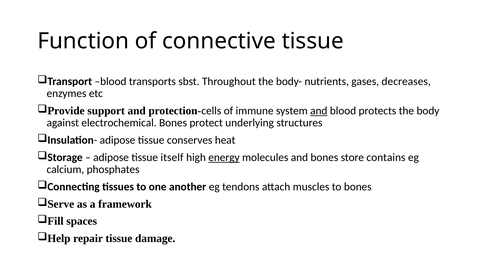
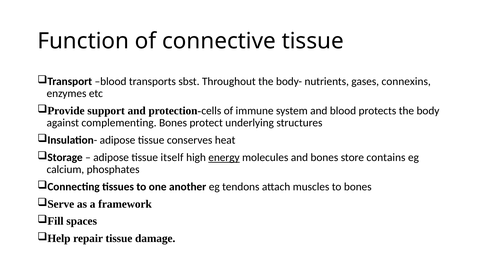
decreases: decreases -> connexins
and at (319, 111) underline: present -> none
electrochemical: electrochemical -> complementing
